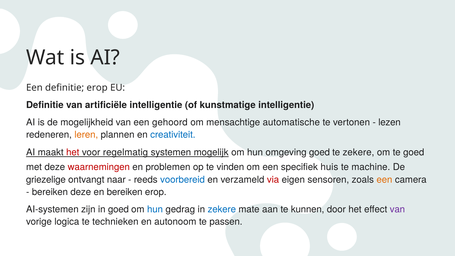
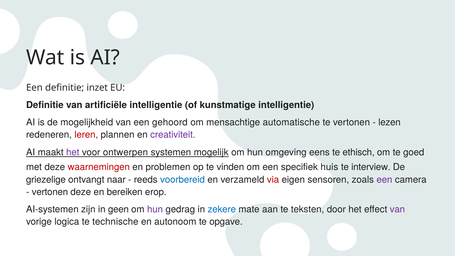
definitie erop: erop -> inzet
leren colour: orange -> red
creativiteit colour: blue -> purple
het at (73, 152) colour: red -> purple
regelmatig: regelmatig -> ontwerpen
omgeving goed: goed -> eens
te zekere: zekere -> ethisch
machine: machine -> interview
een at (384, 180) colour: orange -> purple
bereiken at (50, 192): bereiken -> vertonen
in goed: goed -> geen
hun at (155, 209) colour: blue -> purple
kunnen: kunnen -> teksten
technieken: technieken -> technische
passen: passen -> opgave
